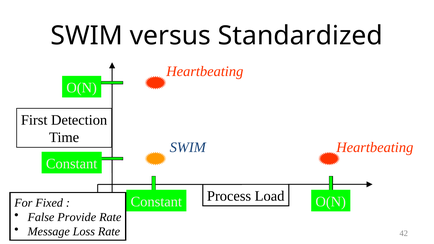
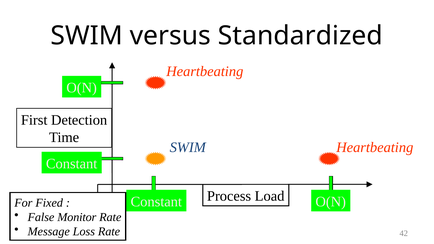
Provide: Provide -> Monitor
